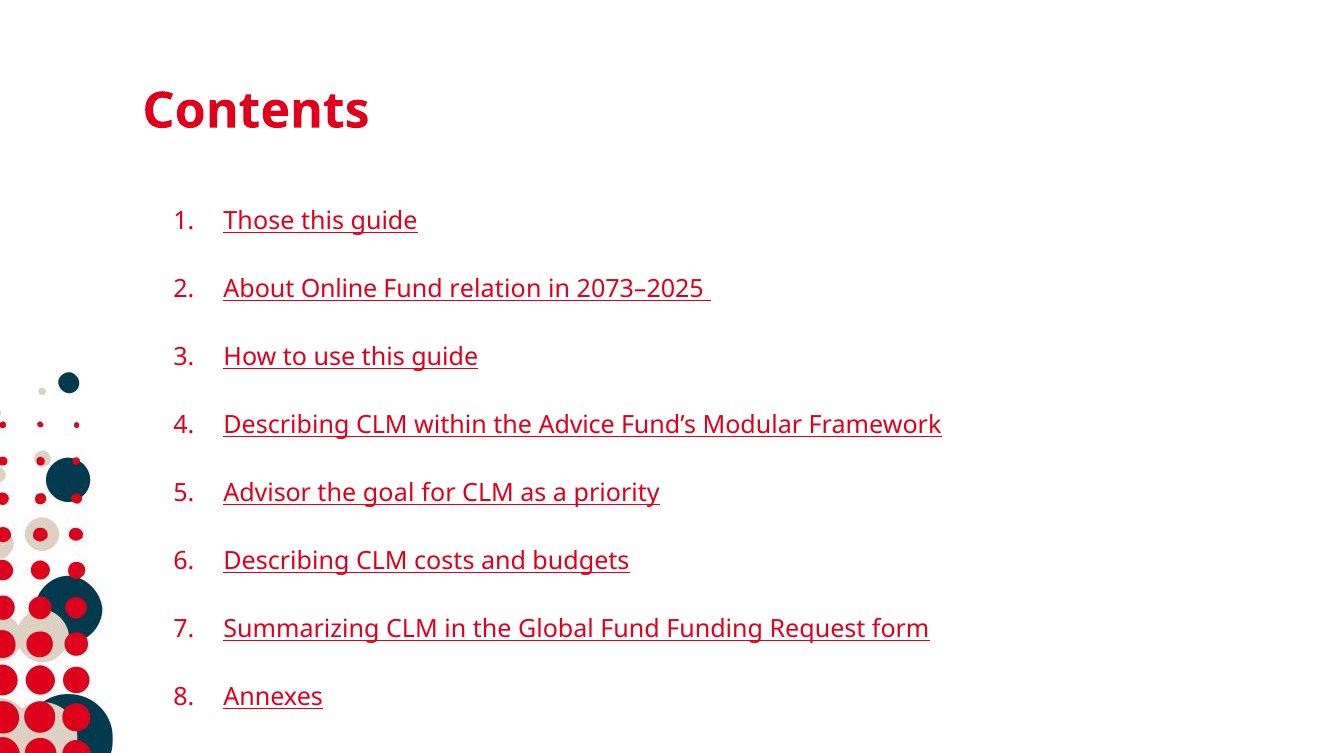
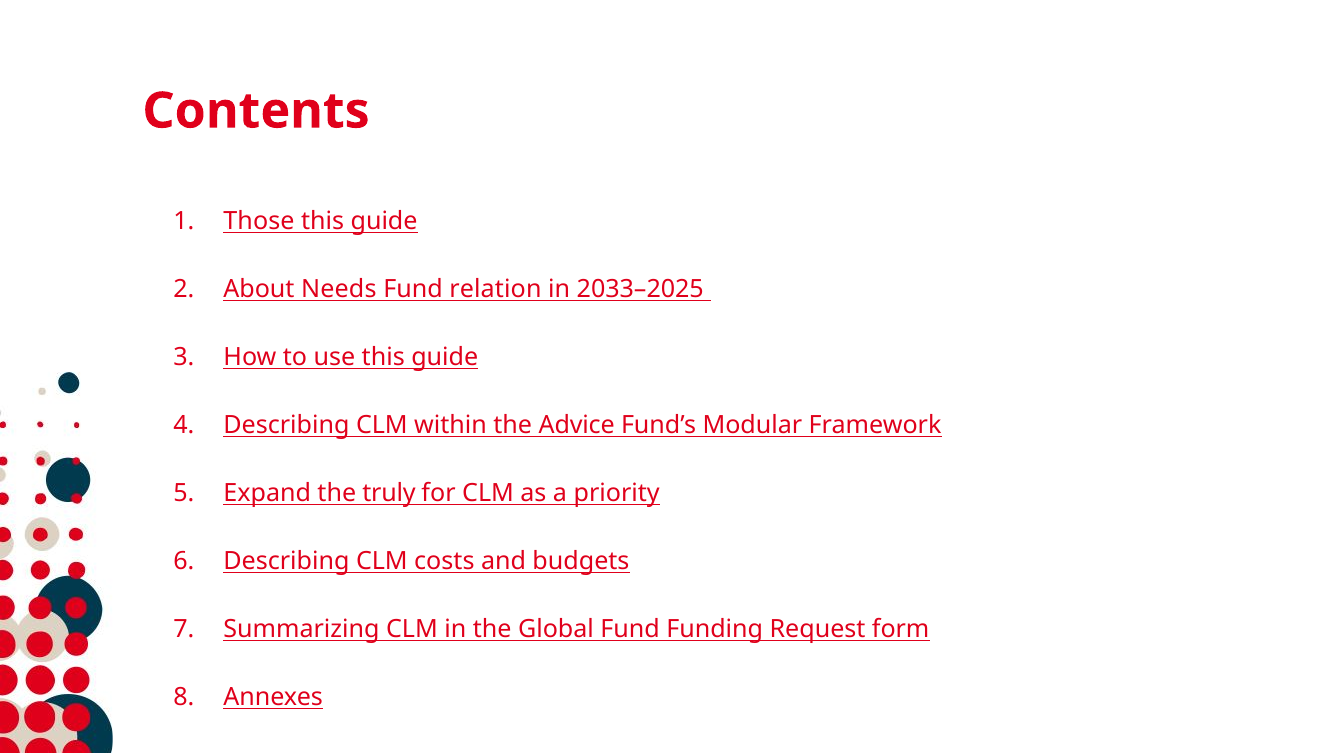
Online: Online -> Needs
2073–2025: 2073–2025 -> 2033–2025
Advisor: Advisor -> Expand
goal: goal -> truly
